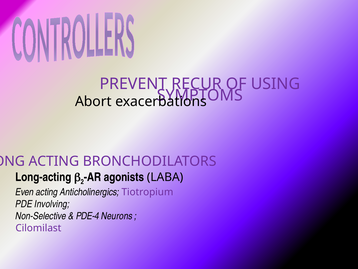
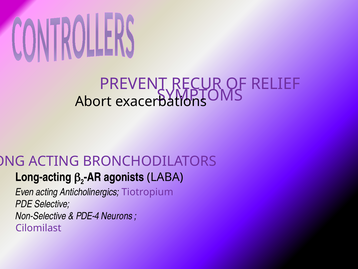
USING: USING -> RELIEF
Involving: Involving -> Selective
